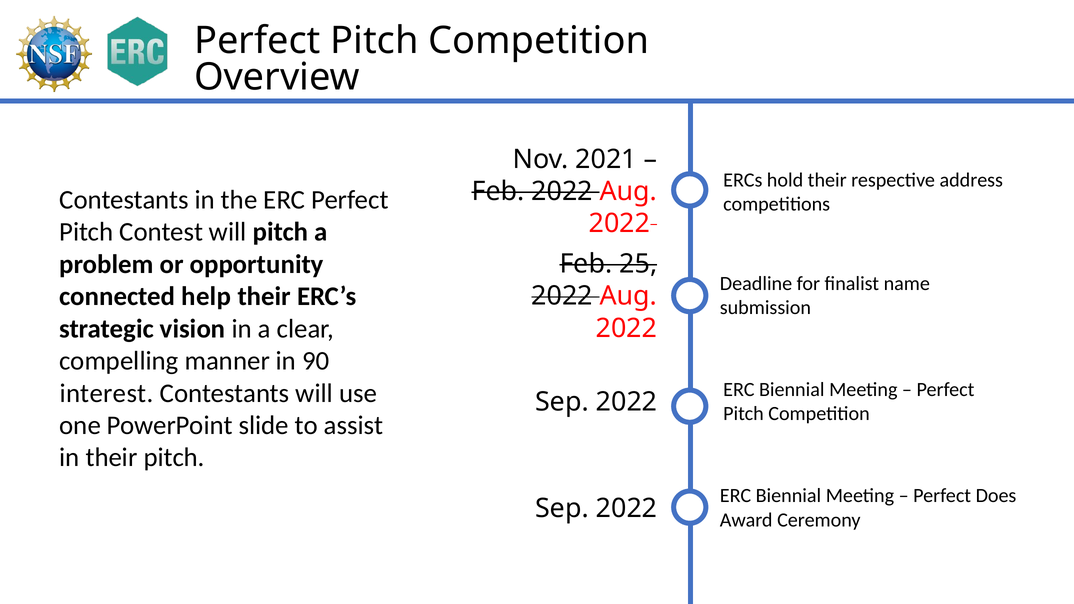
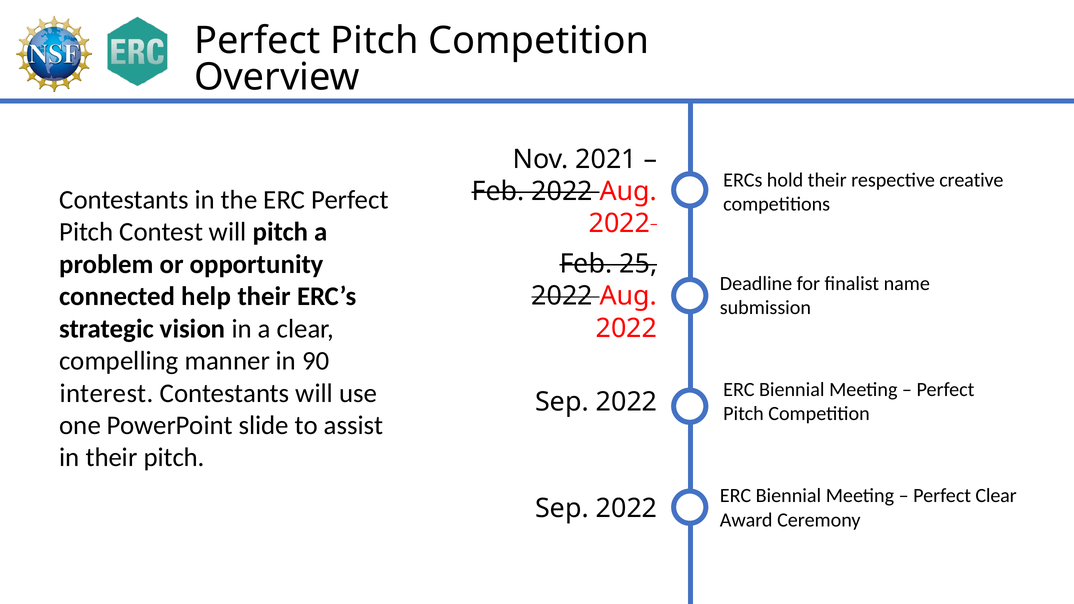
address: address -> creative
Perfect Does: Does -> Clear
